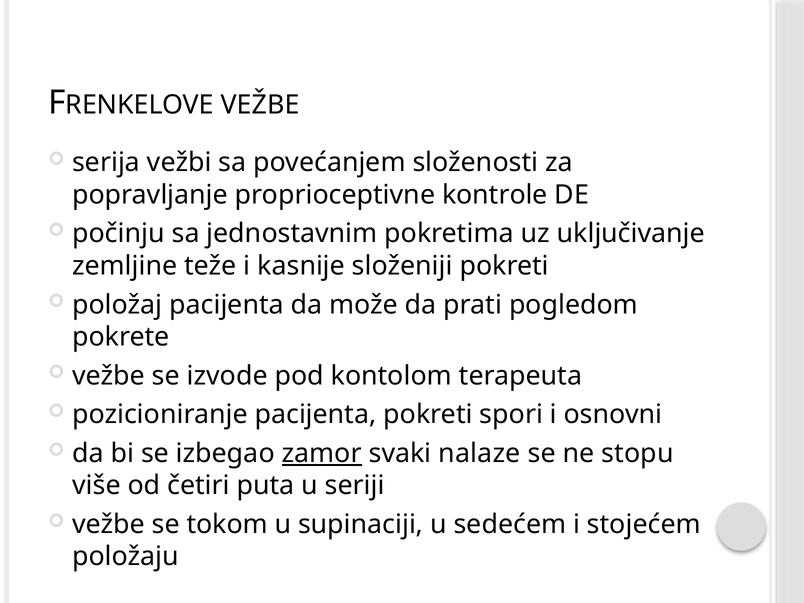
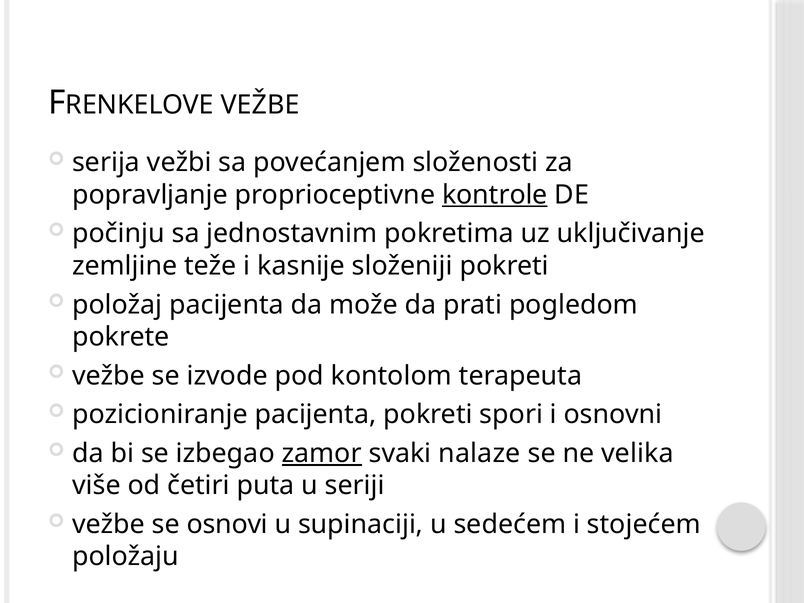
kontrole underline: none -> present
stopu: stopu -> velika
tokom: tokom -> osnovi
